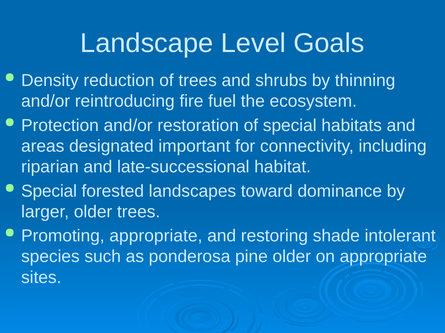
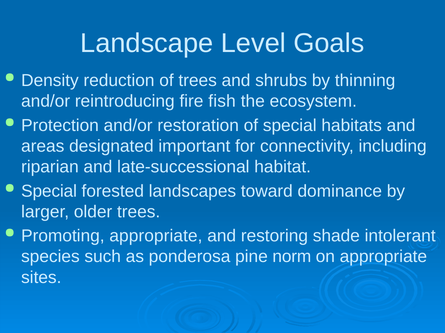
fuel: fuel -> fish
pine older: older -> norm
